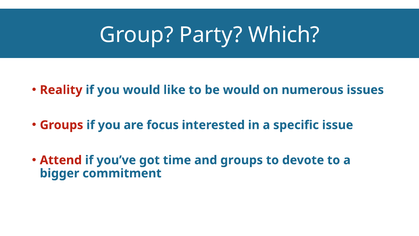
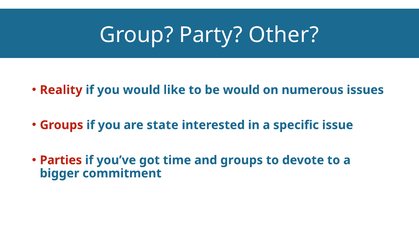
Which: Which -> Other
focus: focus -> state
Attend: Attend -> Parties
